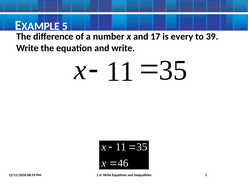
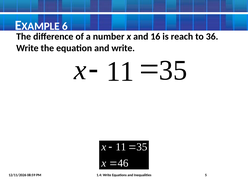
5 at (65, 26): 5 -> 6
17: 17 -> 16
every: every -> reach
39: 39 -> 36
